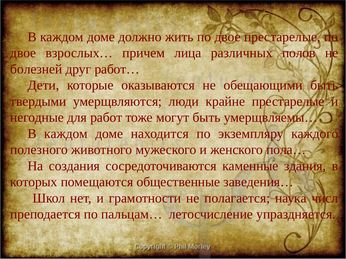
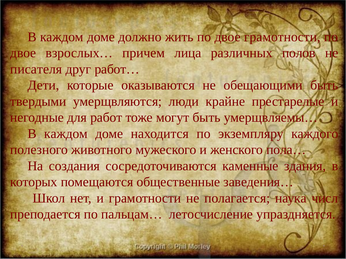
двое престарелые: престарелые -> грамотности
болезней: болезней -> писателя
